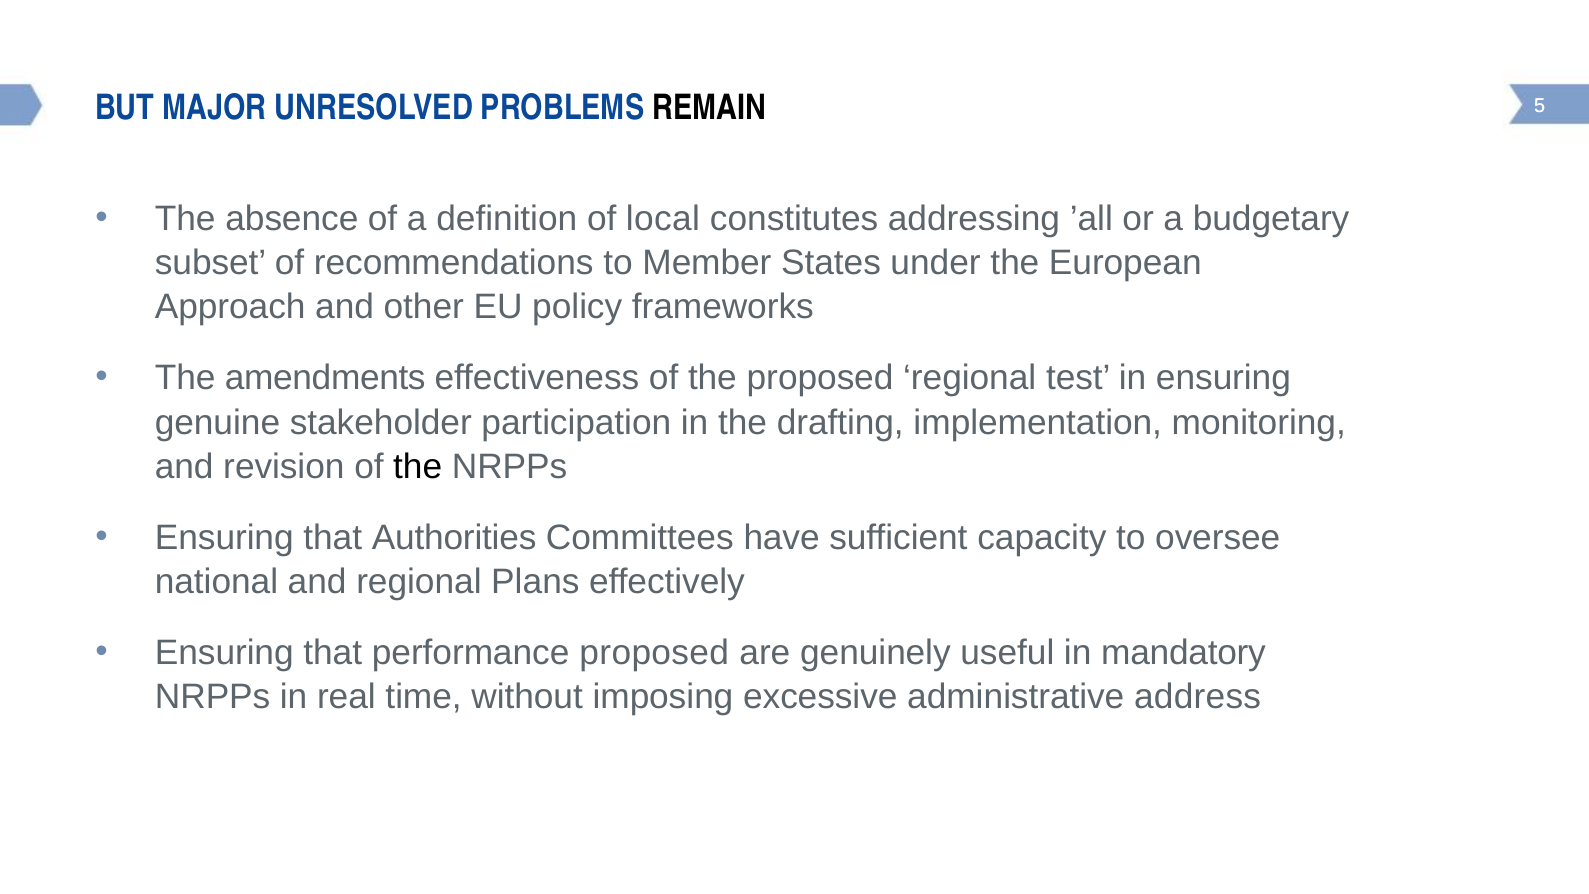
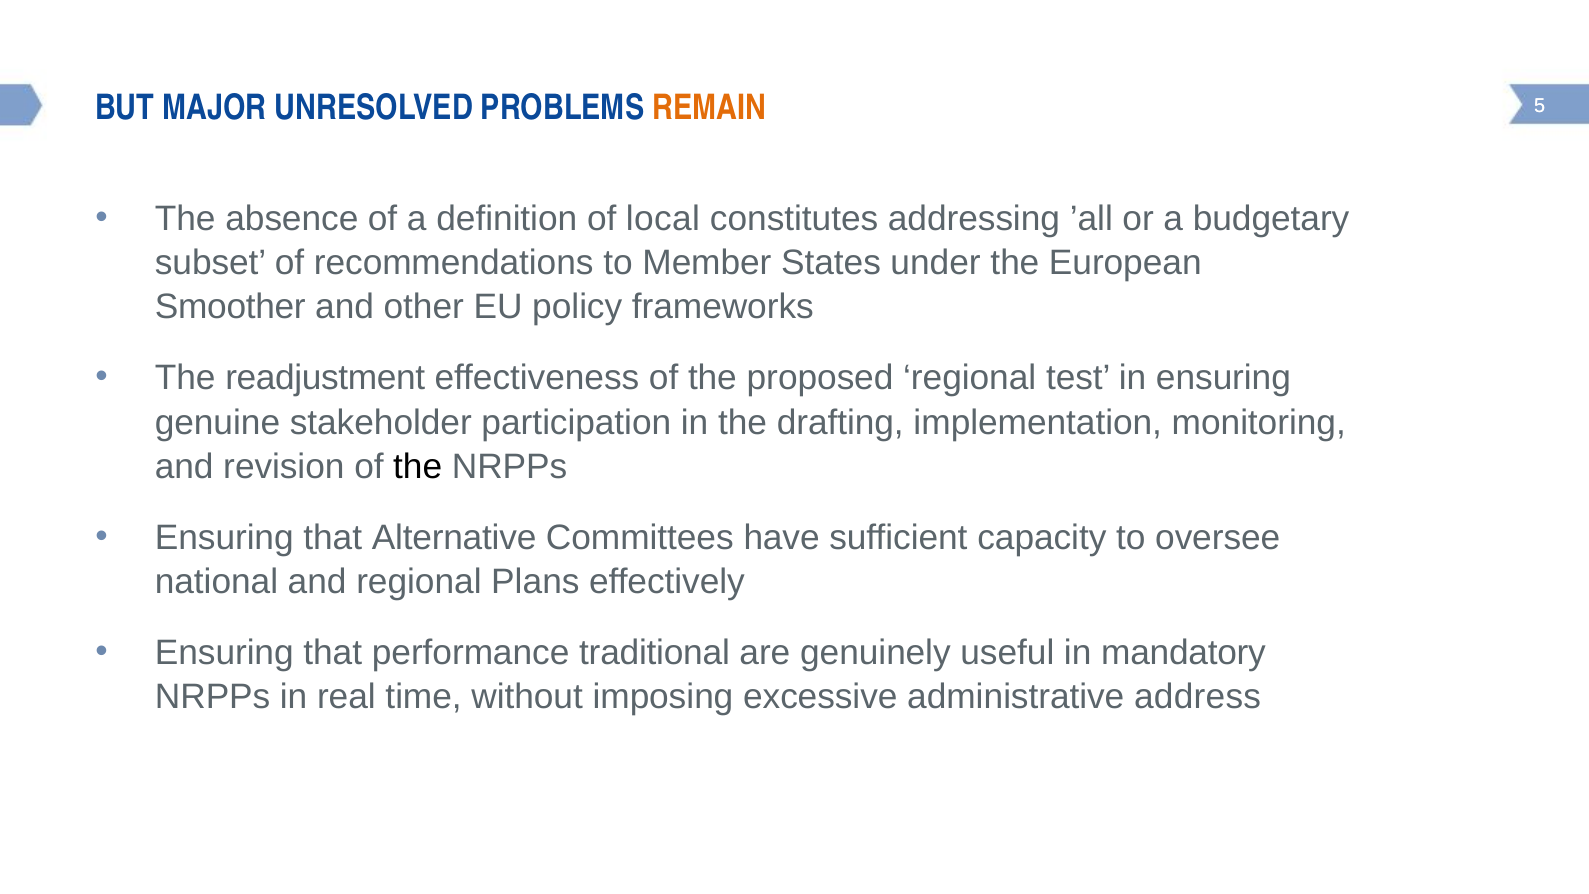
REMAIN colour: black -> orange
Approach: Approach -> Smoother
amendments: amendments -> readjustment
Authorities: Authorities -> Alternative
performance proposed: proposed -> traditional
